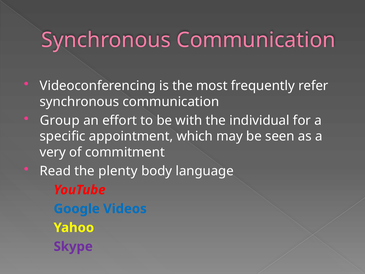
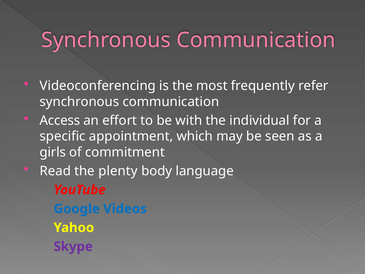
Group: Group -> Access
very: very -> girls
